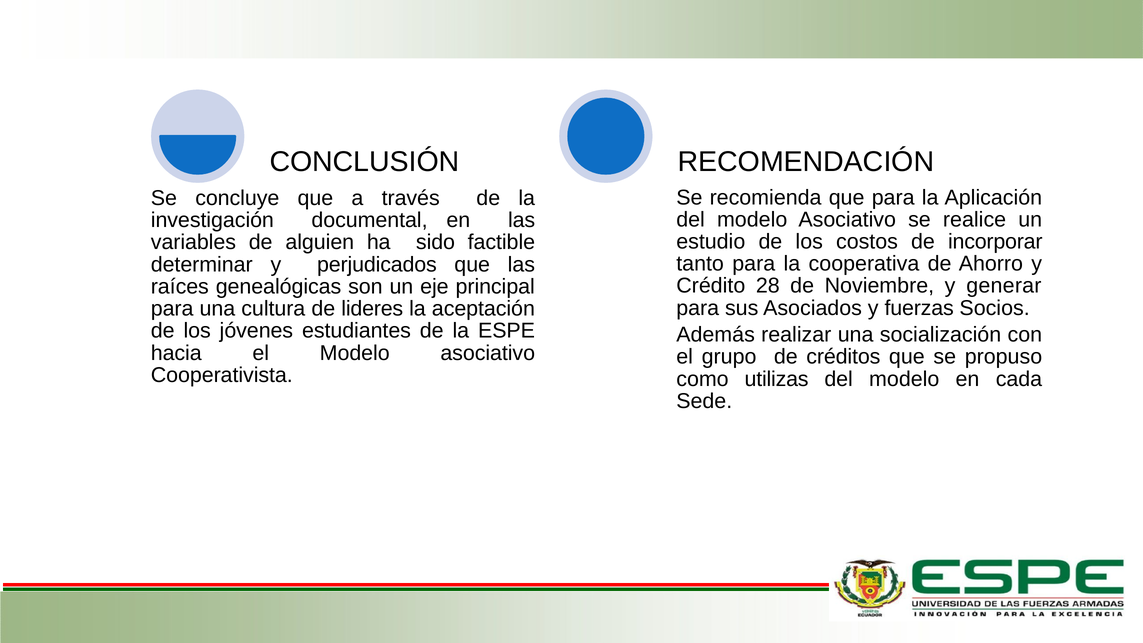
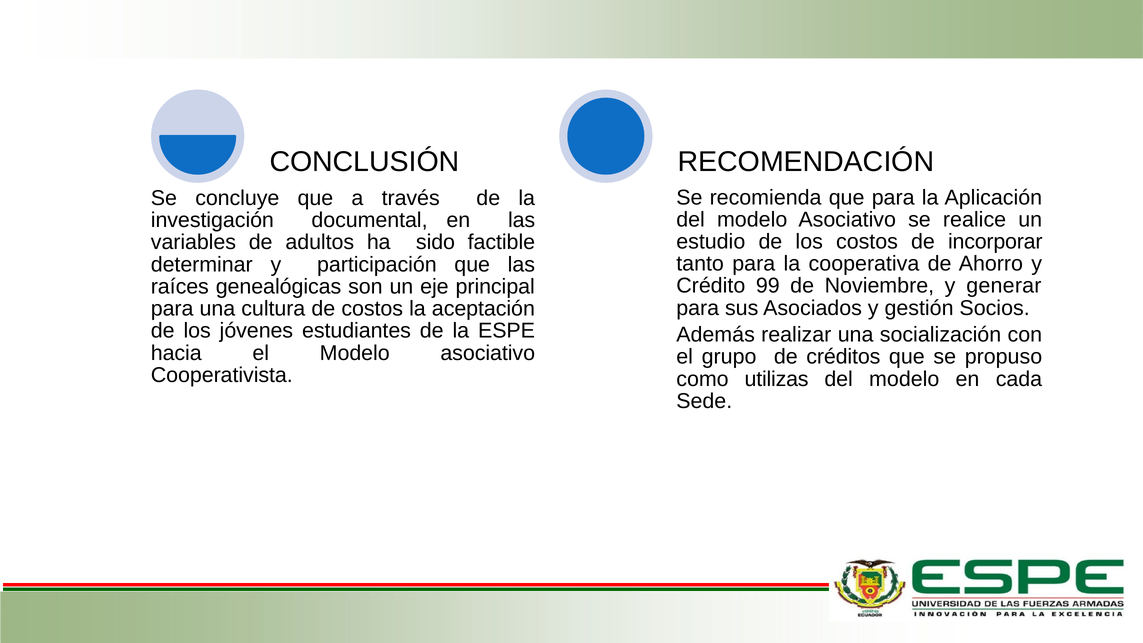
alguien: alguien -> adultos
perjudicados: perjudicados -> participación
28: 28 -> 99
fuerzas: fuerzas -> gestión
de lideres: lideres -> costos
